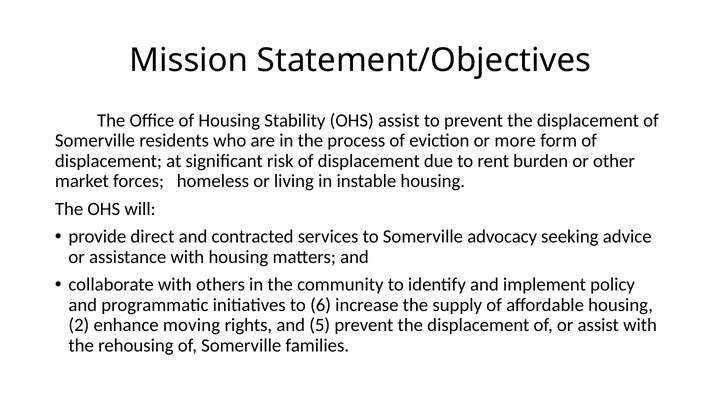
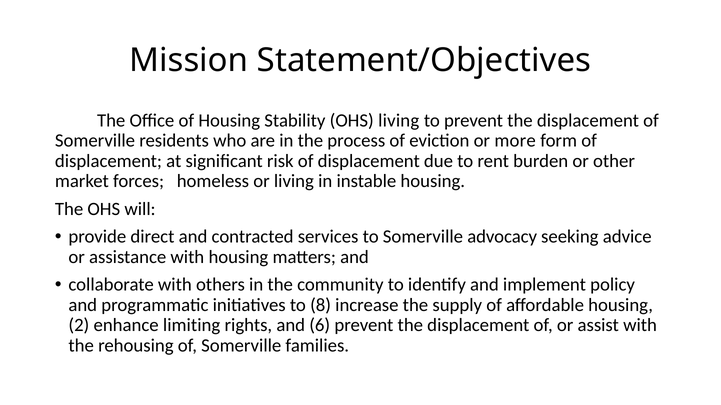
OHS assist: assist -> living
6: 6 -> 8
moving: moving -> limiting
5: 5 -> 6
